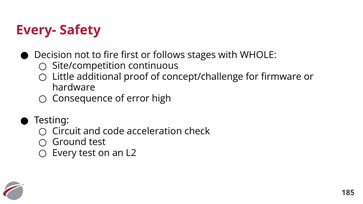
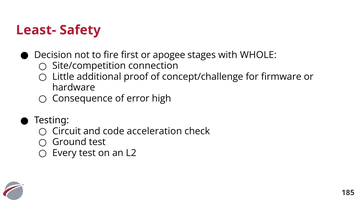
Every-: Every- -> Least-
follows: follows -> apogee
continuous: continuous -> connection
